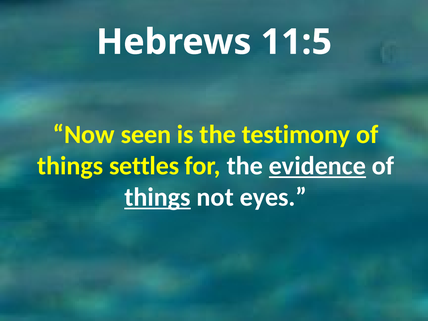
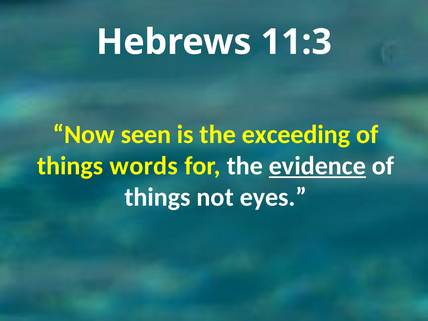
11:5: 11:5 -> 11:3
testimony: testimony -> exceeding
settles: settles -> words
things at (158, 197) underline: present -> none
